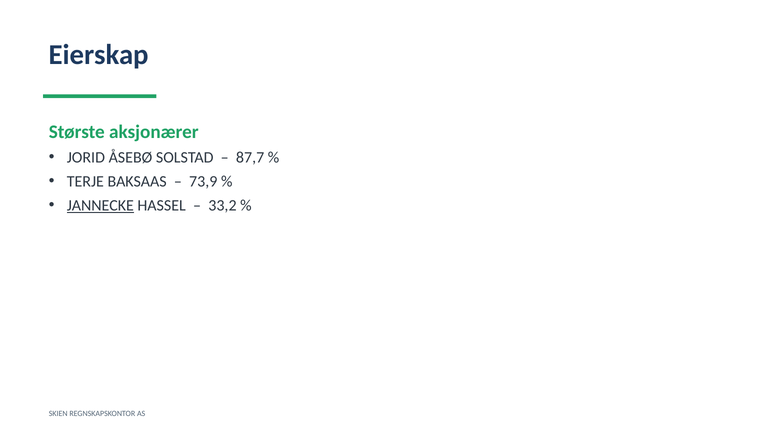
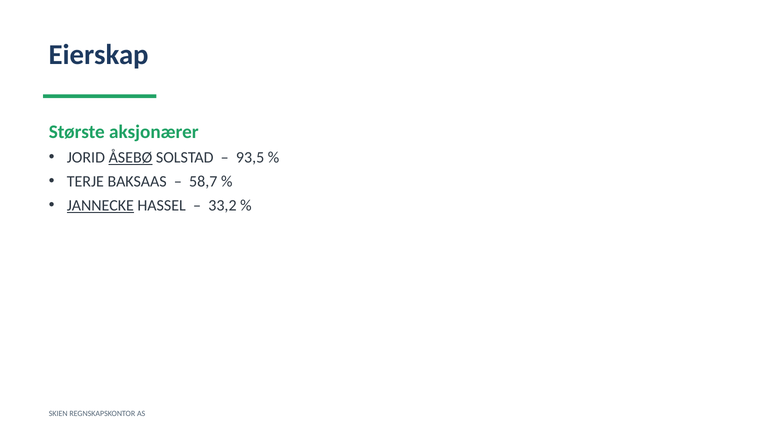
ÅSEBØ underline: none -> present
87,7: 87,7 -> 93,5
73,9: 73,9 -> 58,7
